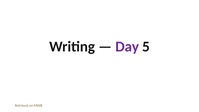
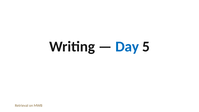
Day colour: purple -> blue
